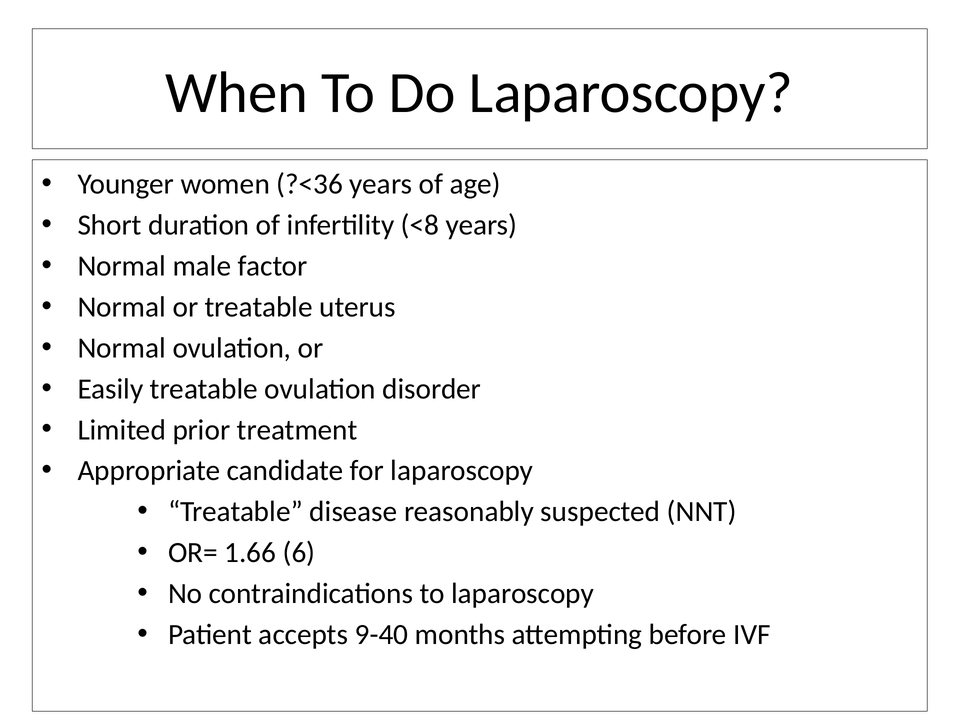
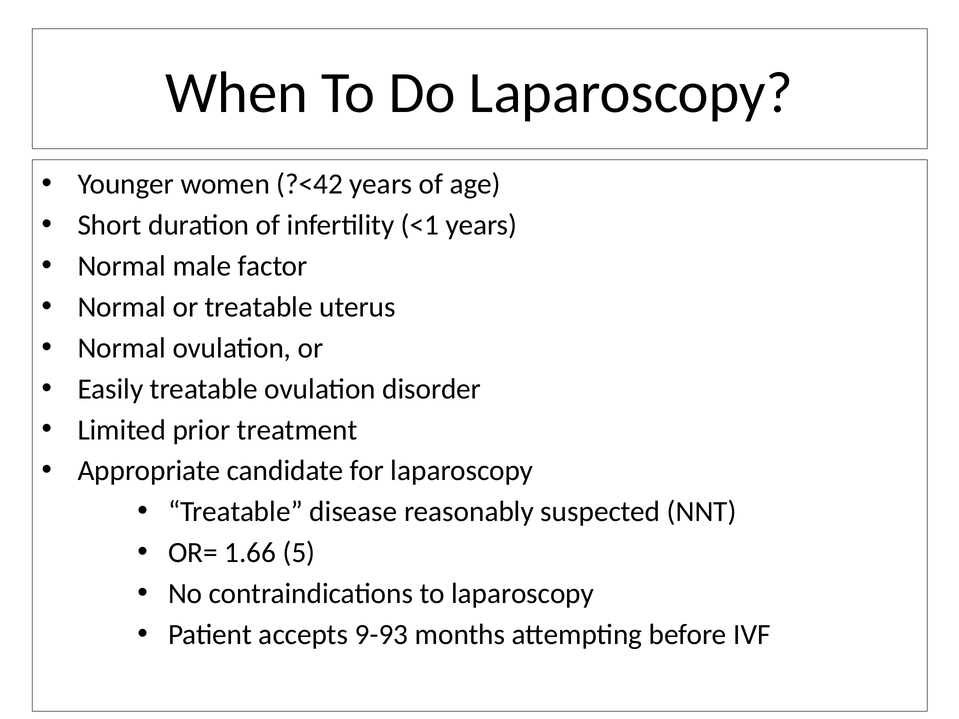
?<36: ?<36 -> ?<42
<8: <8 -> <1
6: 6 -> 5
9-40: 9-40 -> 9-93
